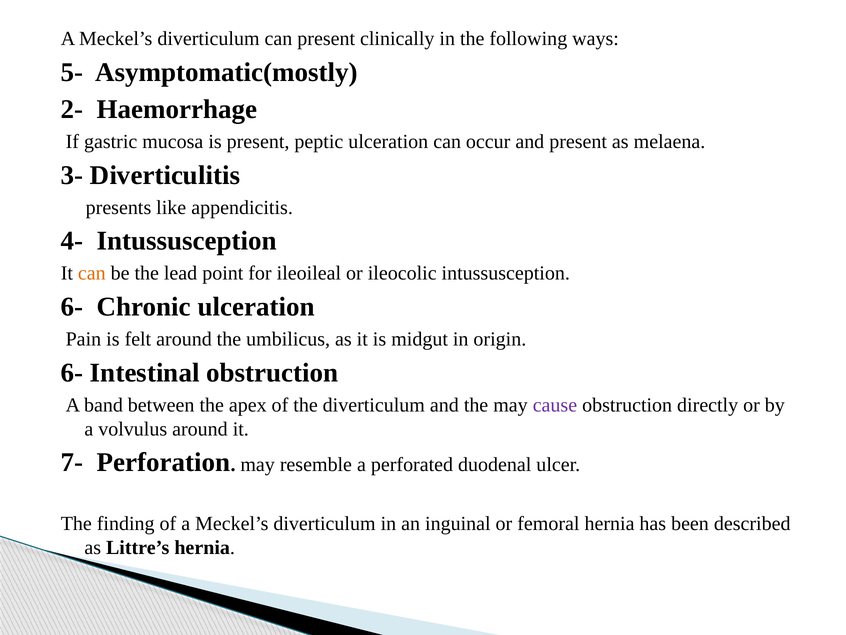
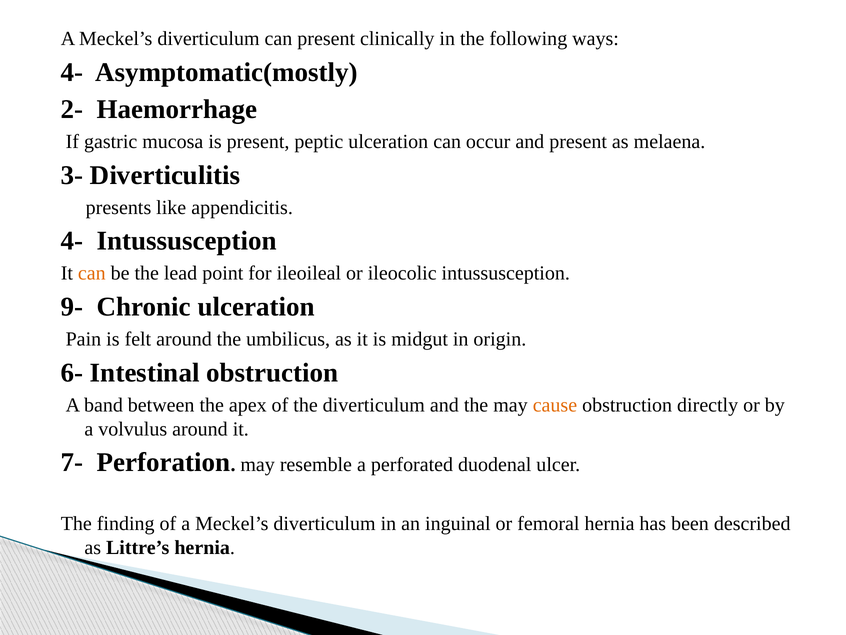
5- at (72, 72): 5- -> 4-
6- at (72, 307): 6- -> 9-
cause colour: purple -> orange
